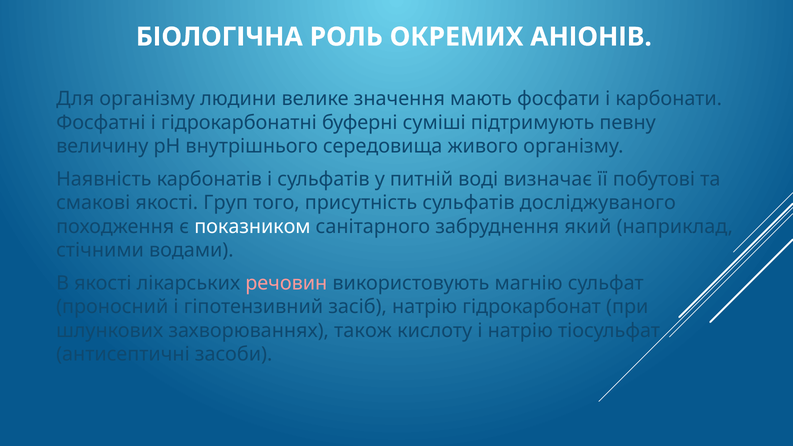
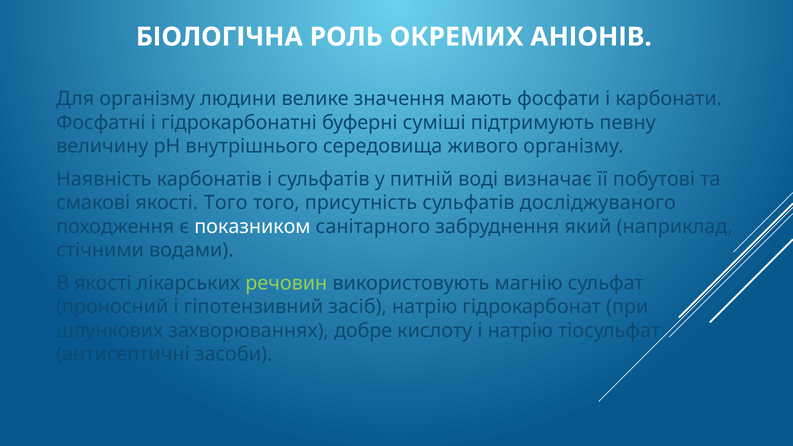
якості Груп: Груп -> Того
речовин colour: pink -> light green
також: також -> добре
